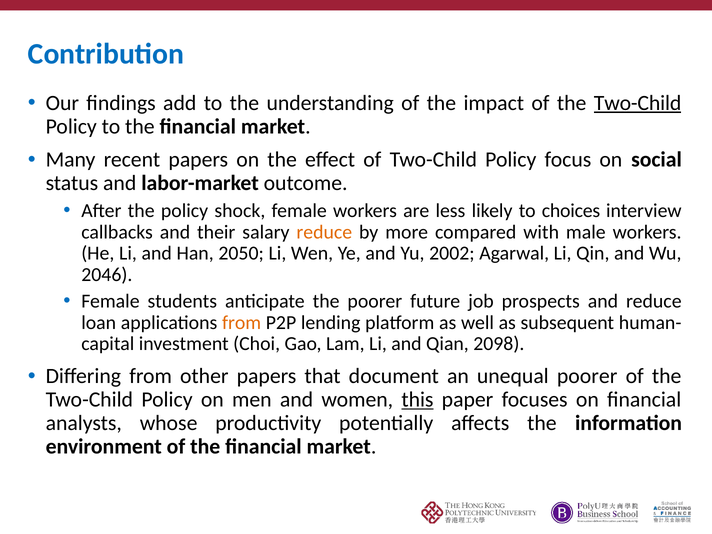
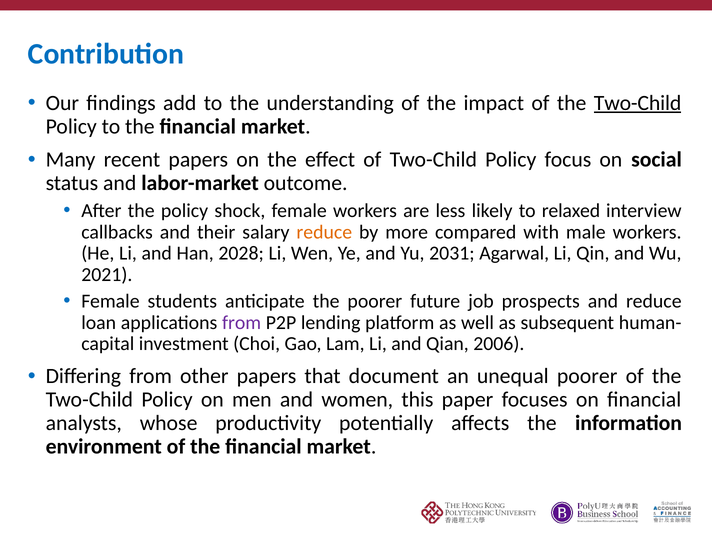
choices: choices -> relaxed
2050: 2050 -> 2028
2002: 2002 -> 2031
2046: 2046 -> 2021
from at (242, 323) colour: orange -> purple
2098: 2098 -> 2006
this underline: present -> none
